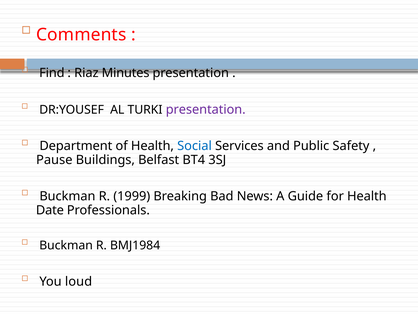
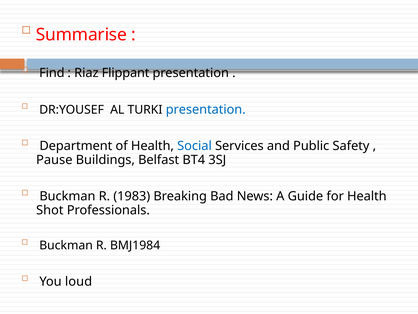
Comments: Comments -> Summarise
Minutes: Minutes -> Flippant
presentation at (206, 109) colour: purple -> blue
1999: 1999 -> 1983
Date: Date -> Shot
